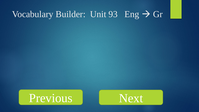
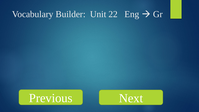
93: 93 -> 22
